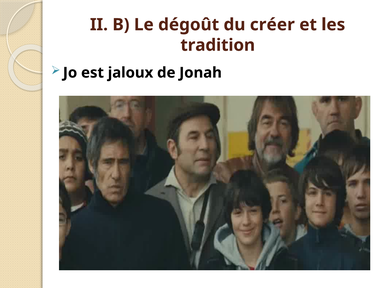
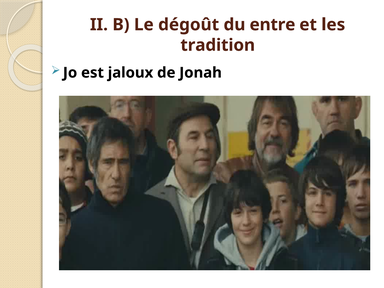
créer: créer -> entre
